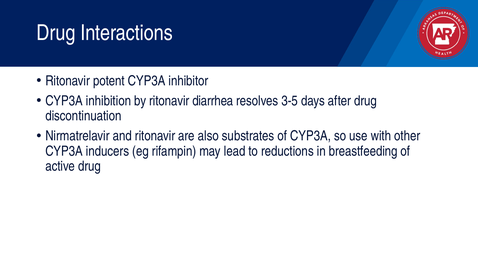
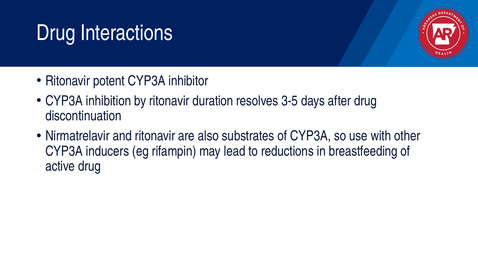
diarrhea: diarrhea -> duration
